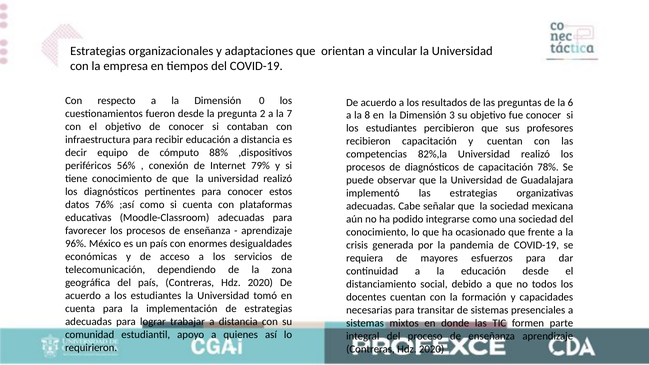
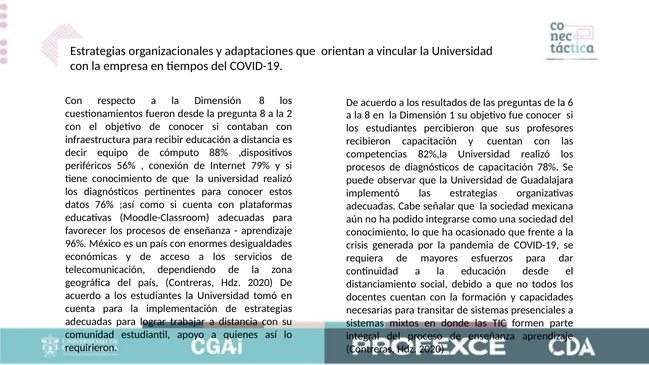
Dimensión 0: 0 -> 8
pregunta 2: 2 -> 8
7: 7 -> 2
3: 3 -> 1
